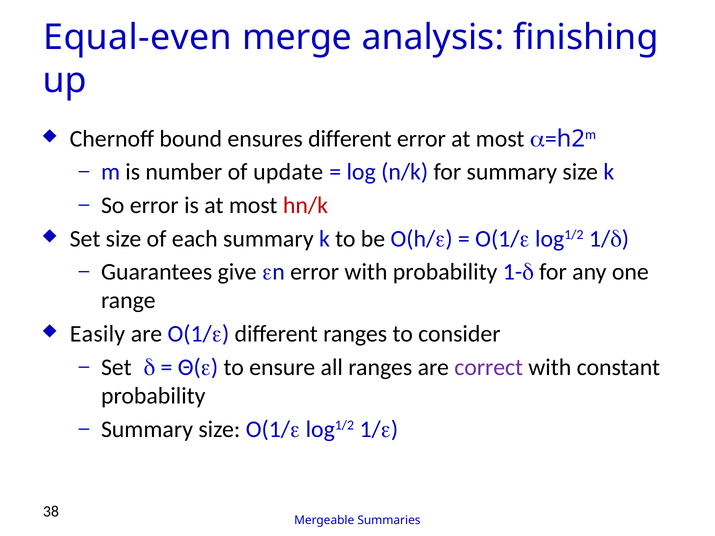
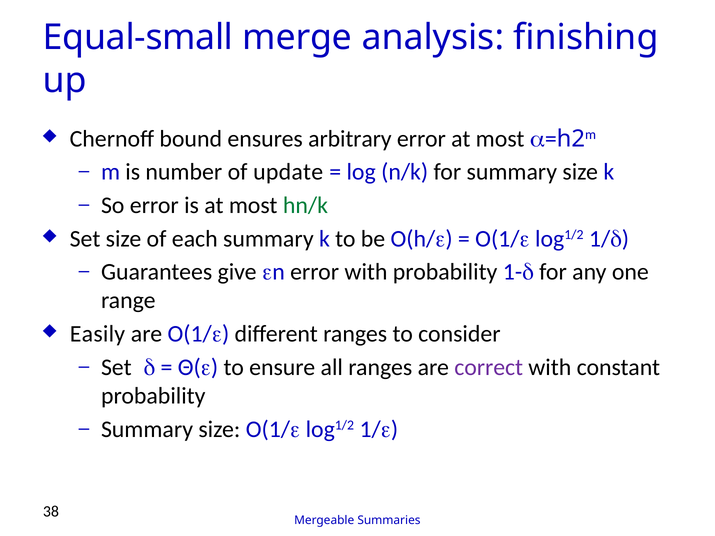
Equal-even: Equal-even -> Equal-small
ensures different: different -> arbitrary
hn/k colour: red -> green
